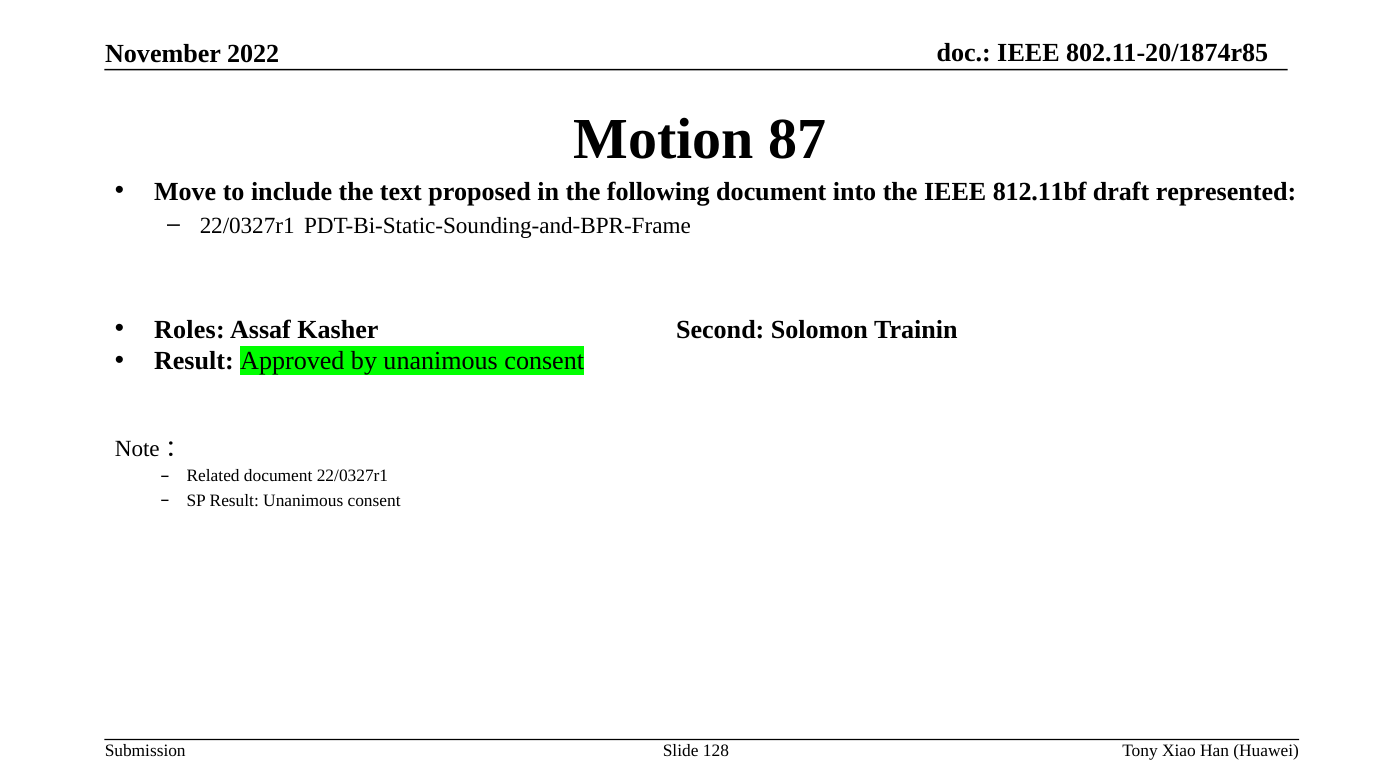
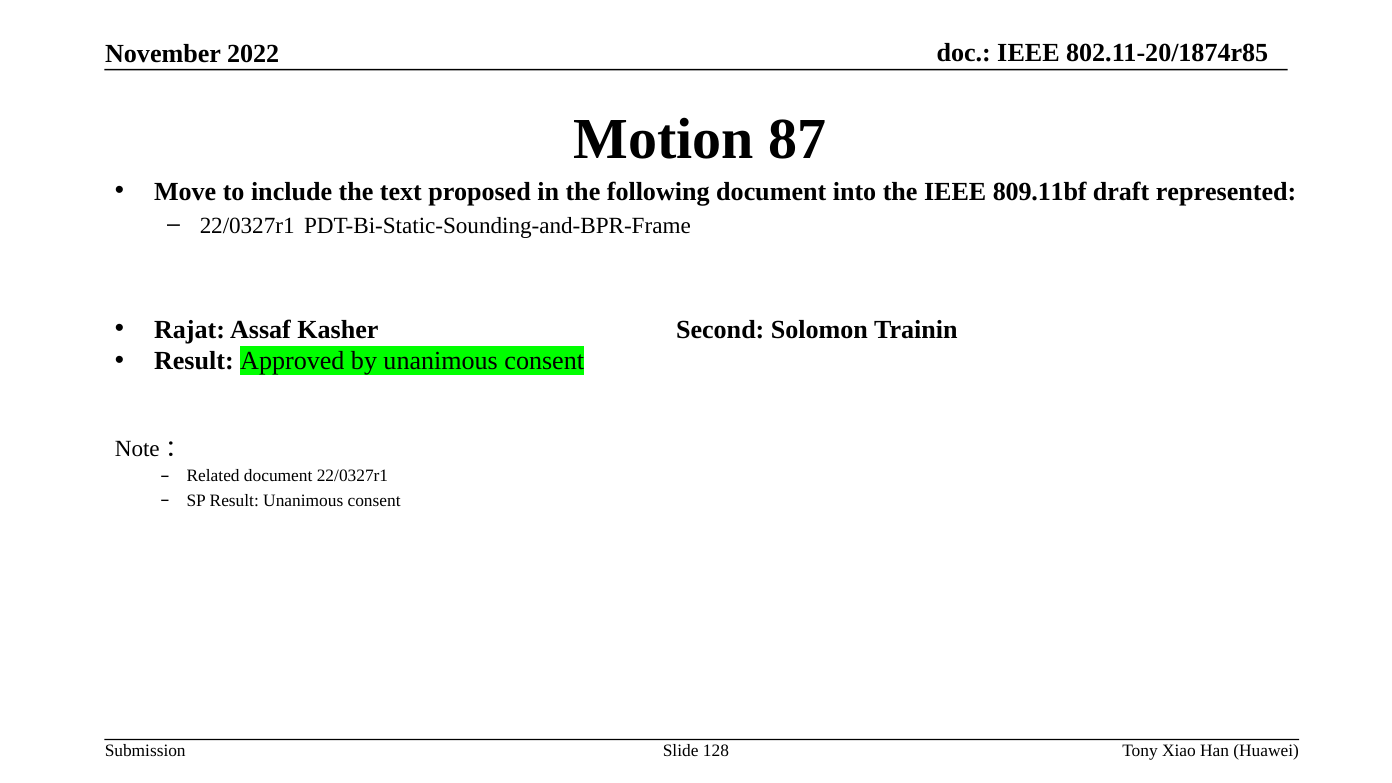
812.11bf: 812.11bf -> 809.11bf
Roles: Roles -> Rajat
